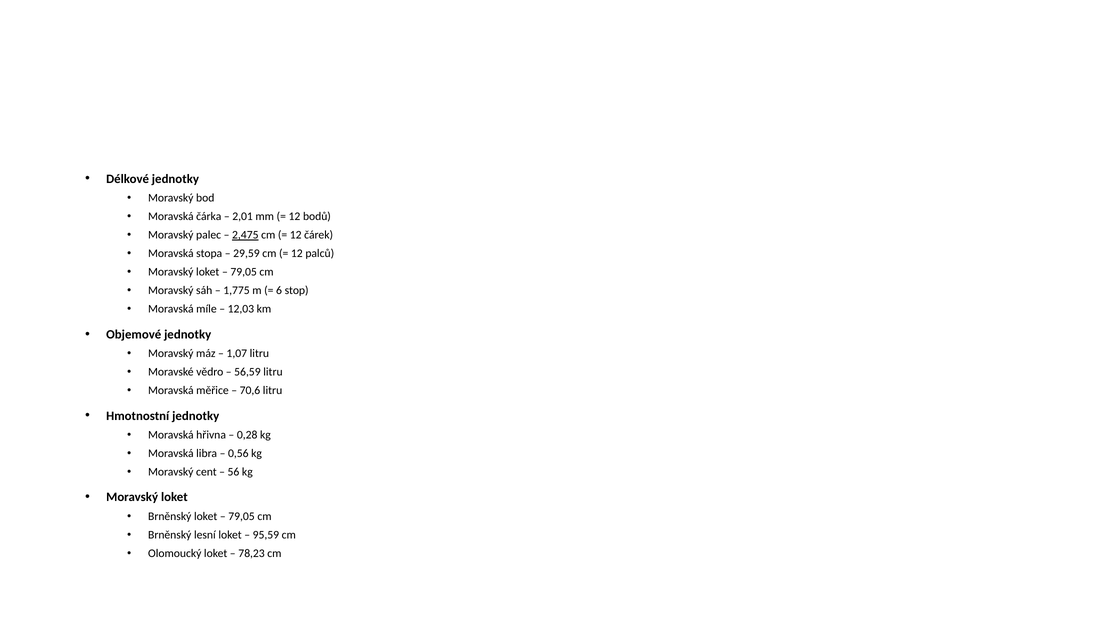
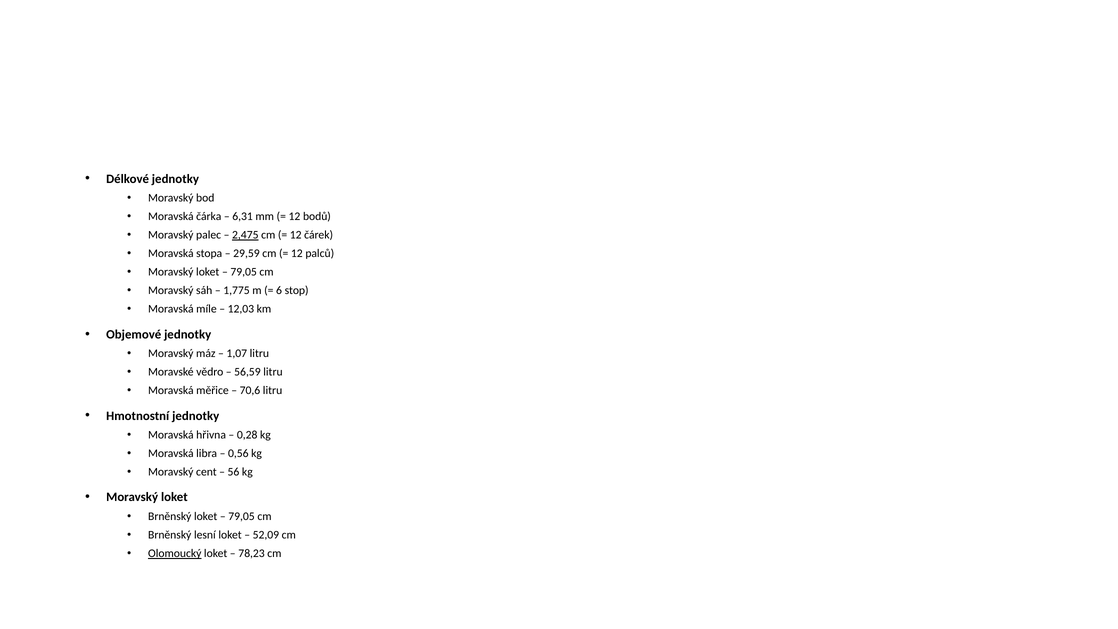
2,01: 2,01 -> 6,31
95,59: 95,59 -> 52,09
Olomoucký underline: none -> present
